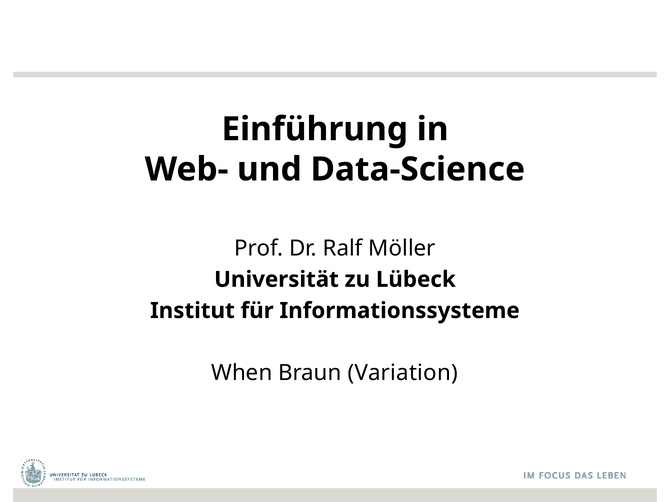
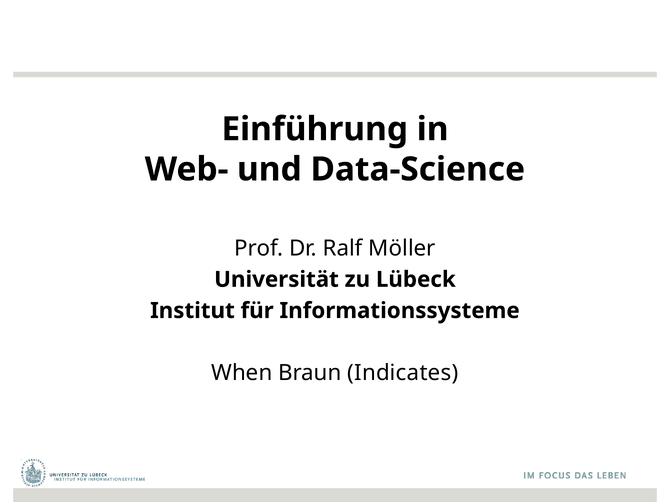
Variation: Variation -> Indicates
